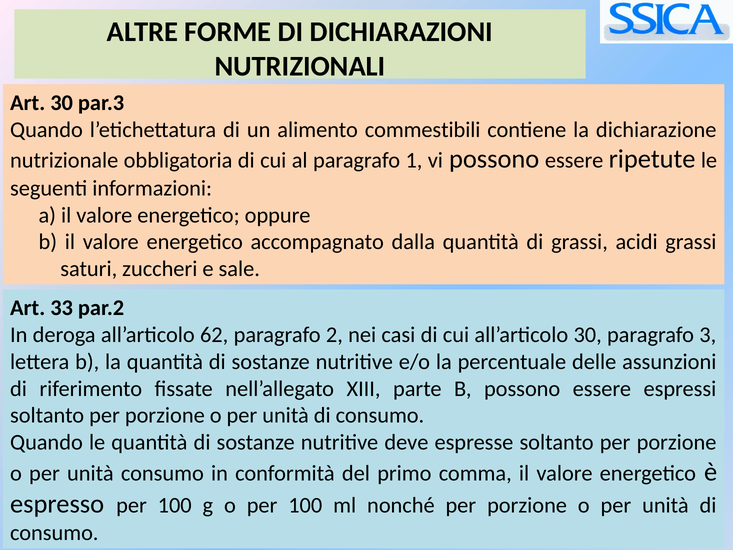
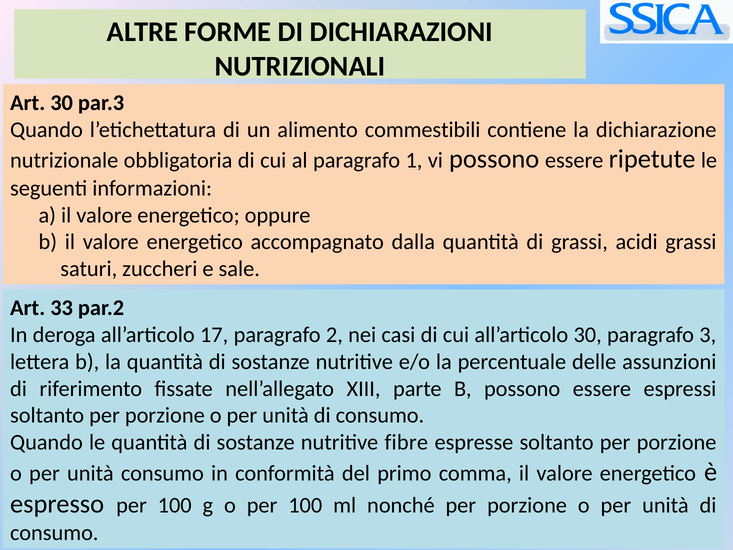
62: 62 -> 17
deve: deve -> fibre
